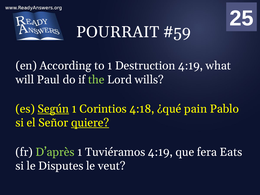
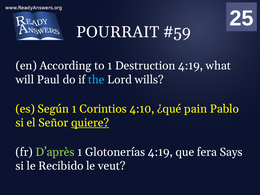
the colour: light green -> light blue
Según underline: present -> none
4:18: 4:18 -> 4:10
Tuviéramos: Tuviéramos -> Glotonerías
Eats: Eats -> Says
Disputes: Disputes -> Recibido
